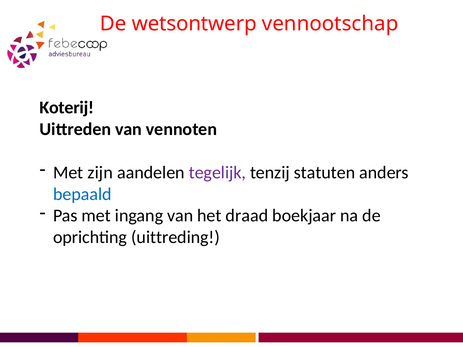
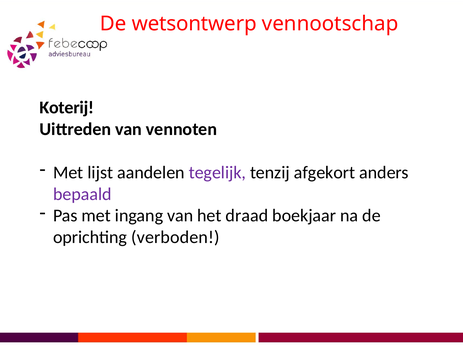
zijn: zijn -> lijst
statuten: statuten -> afgekort
bepaald colour: blue -> purple
uittreding: uittreding -> verboden
